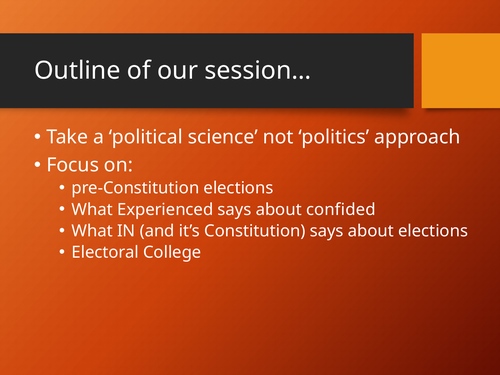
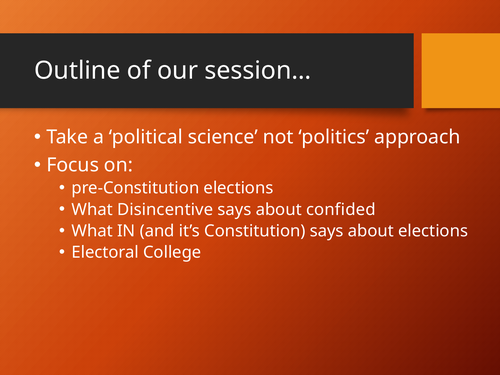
Experienced: Experienced -> Disincentive
